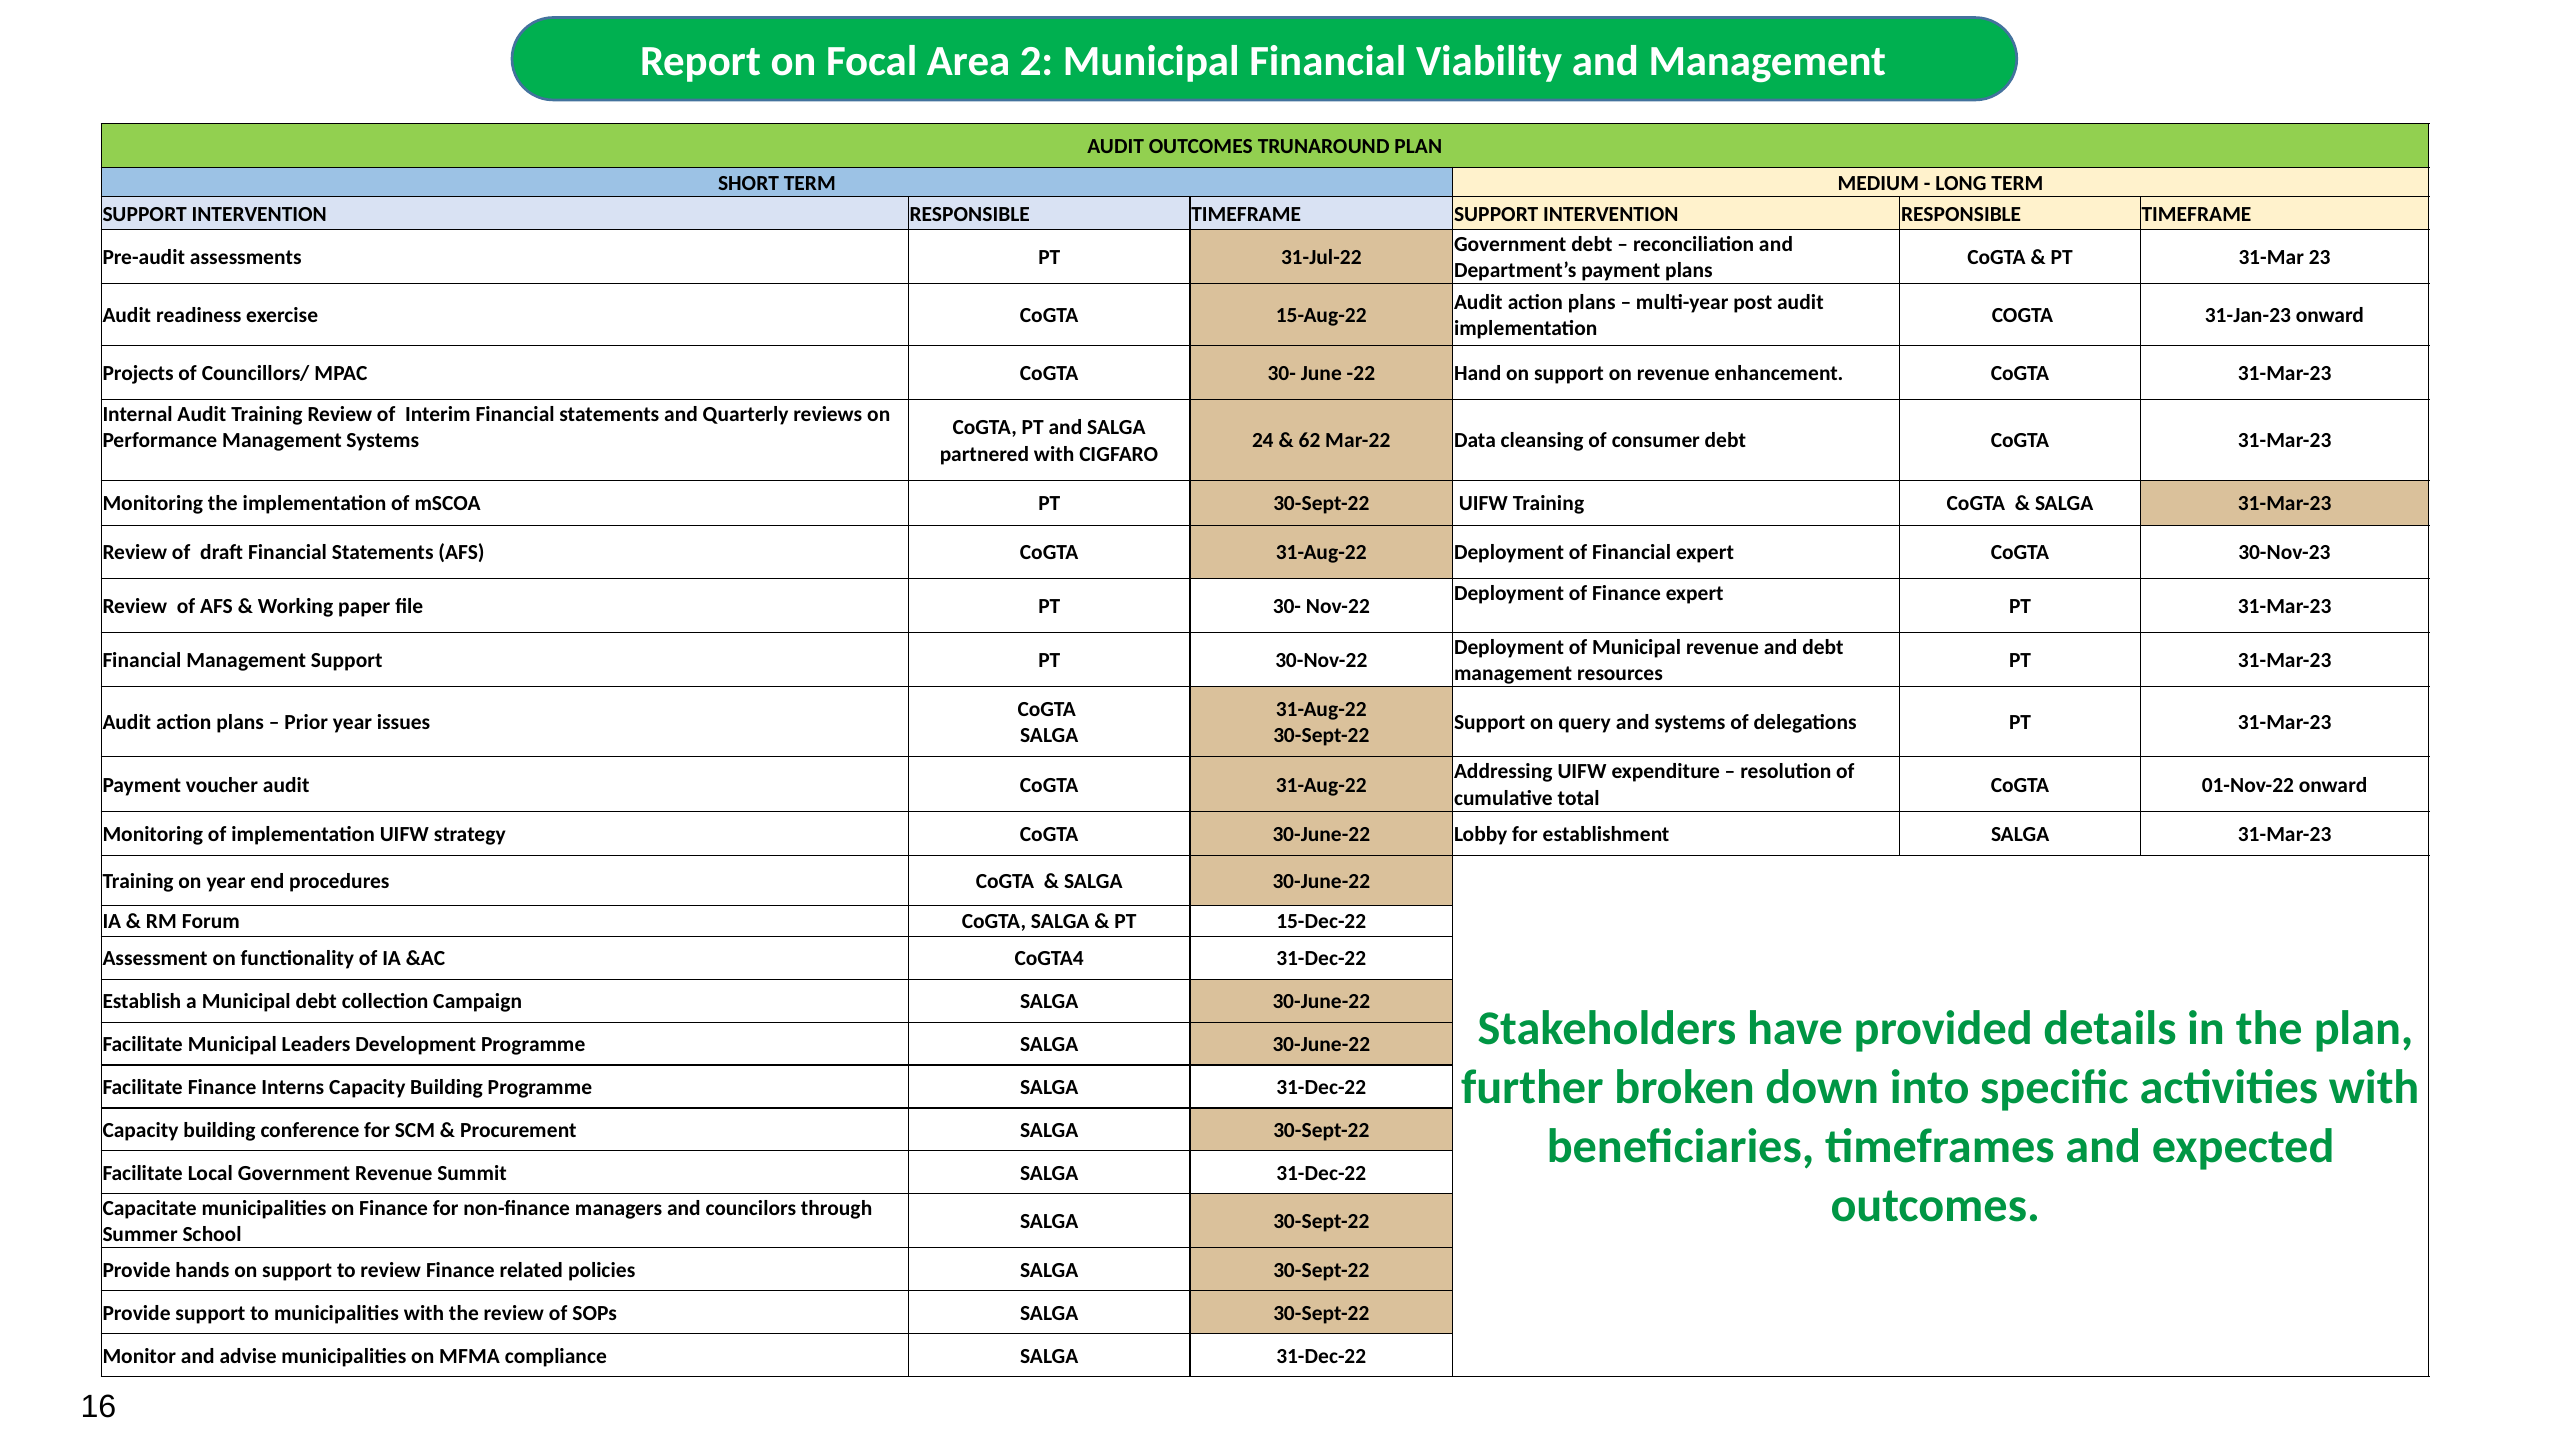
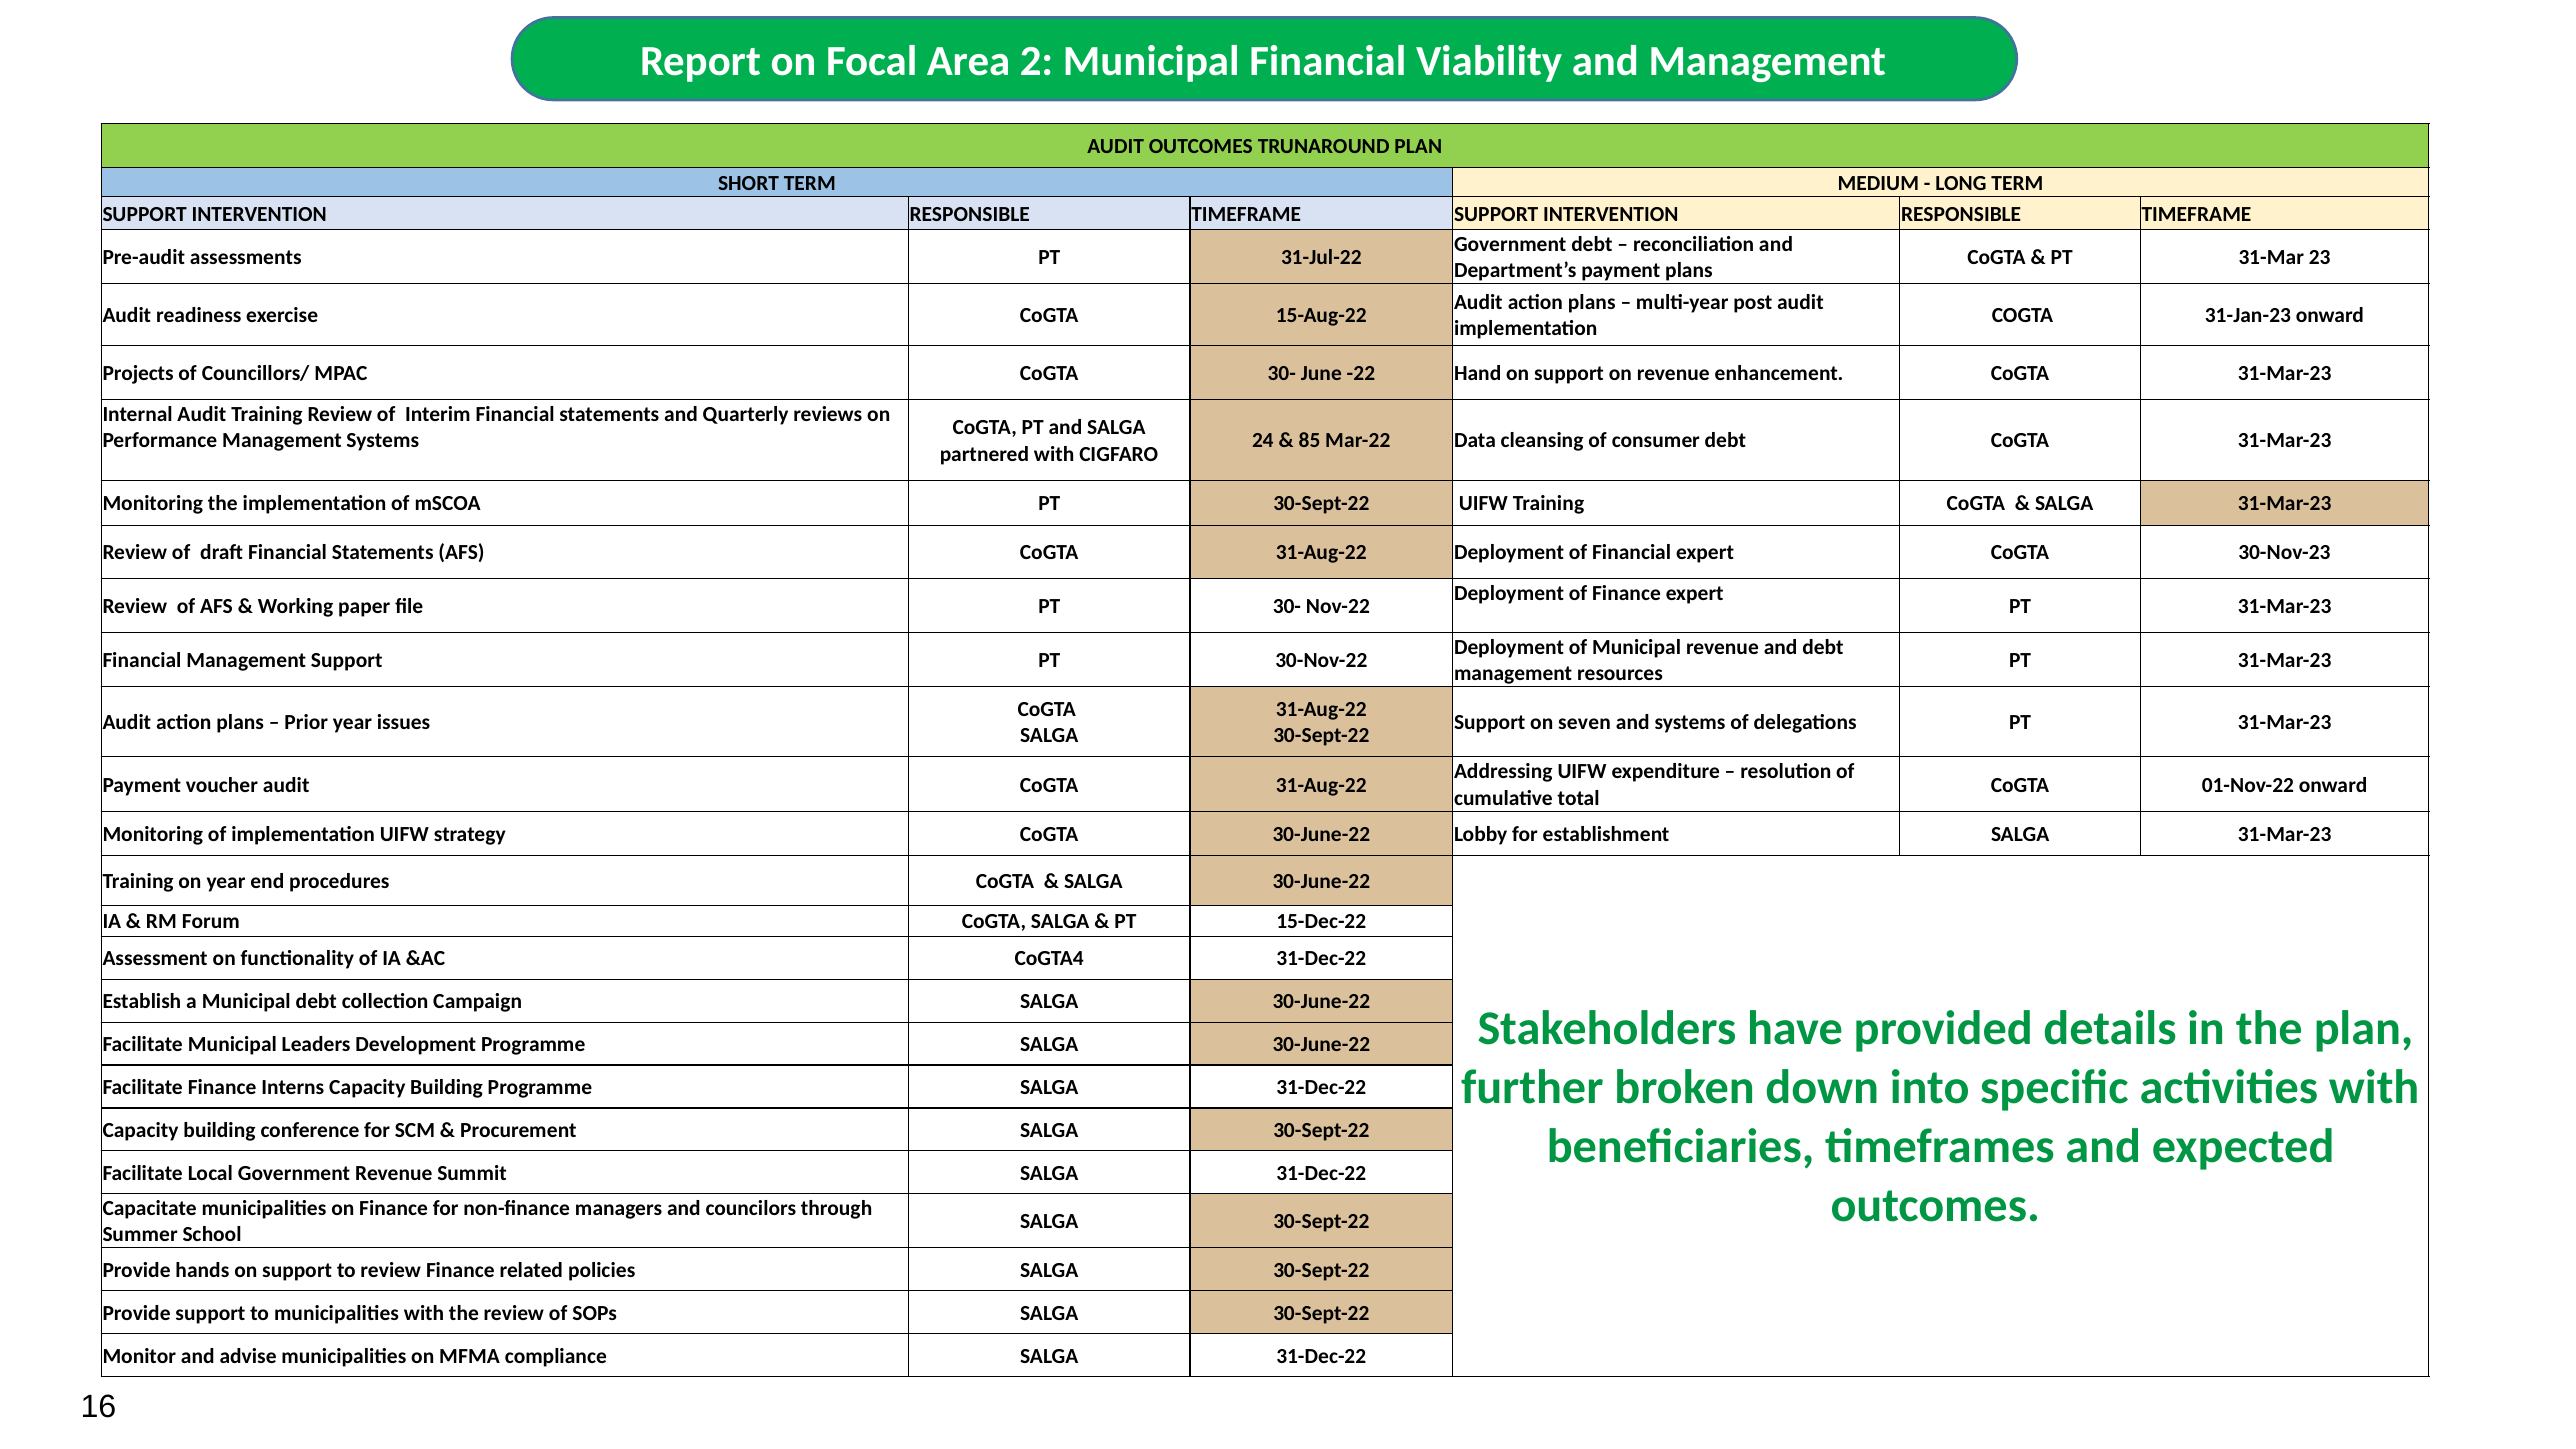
62: 62 -> 85
query: query -> seven
